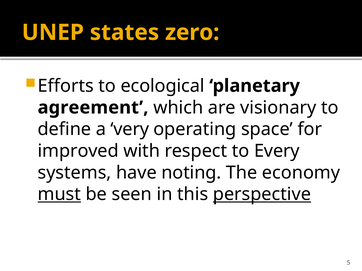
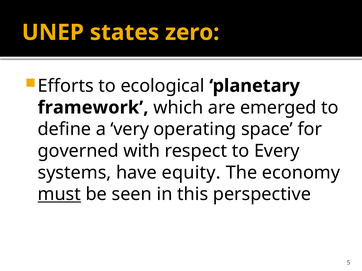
agreement: agreement -> framework
visionary: visionary -> emerged
improved: improved -> governed
noting: noting -> equity
perspective underline: present -> none
